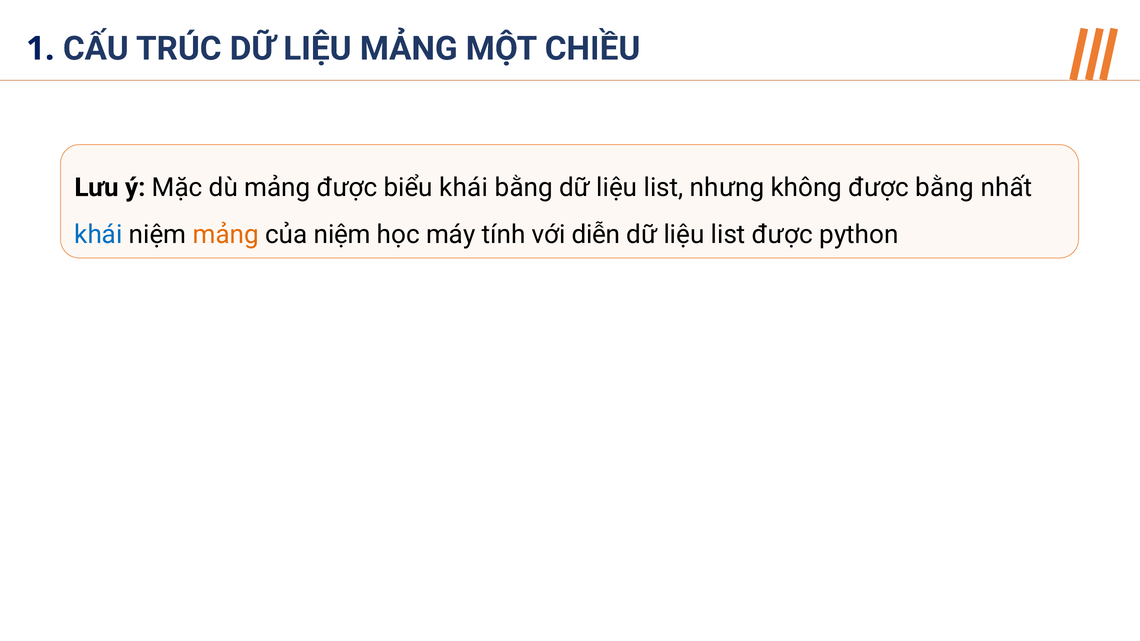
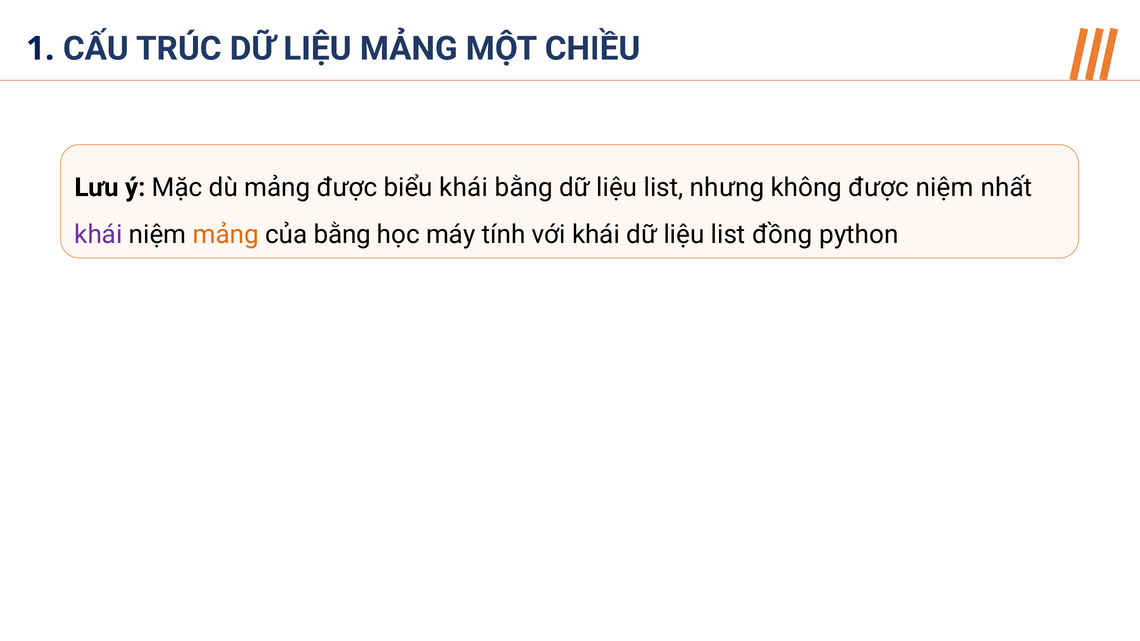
được bằng: bằng -> niệm
khái at (98, 235) colour: blue -> purple
của niệm: niệm -> bằng
với diễn: diễn -> khái
list được: được -> đồng
